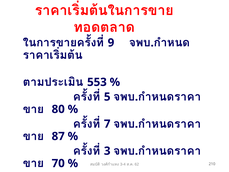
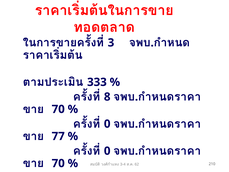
9: 9 -> 3
553: 553 -> 333
5: 5 -> 8
80 at (58, 109): 80 -> 70
7 at (107, 124): 7 -> 0
87: 87 -> 77
3 at (107, 151): 3 -> 0
